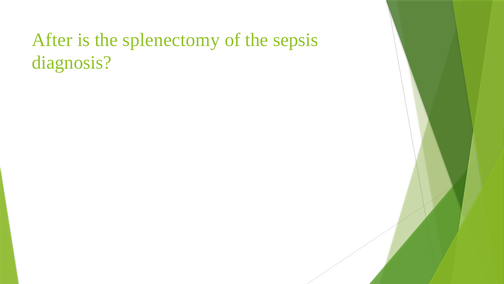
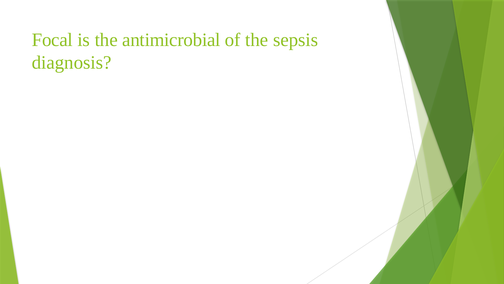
After: After -> Focal
splenectomy: splenectomy -> antimicrobial
